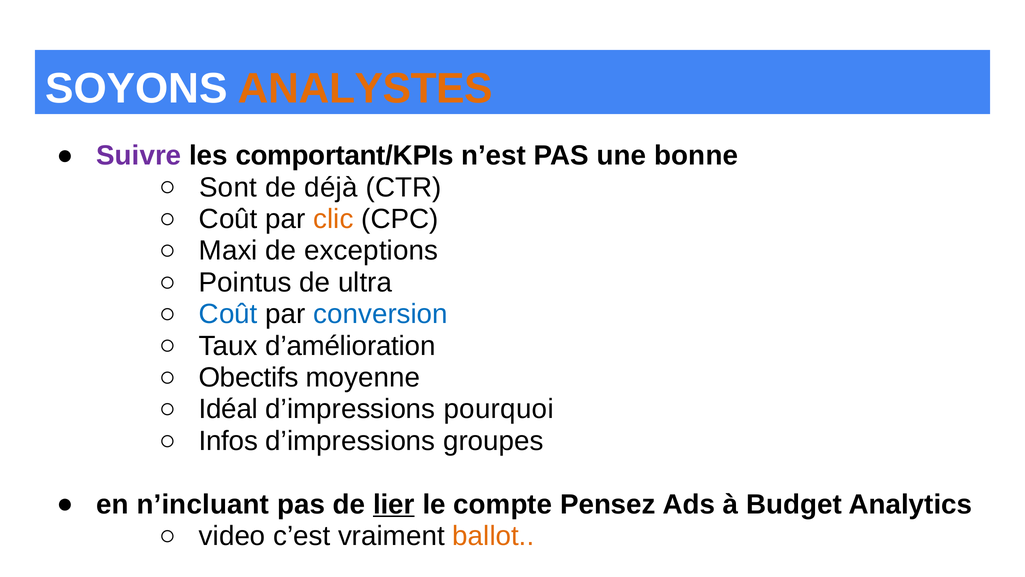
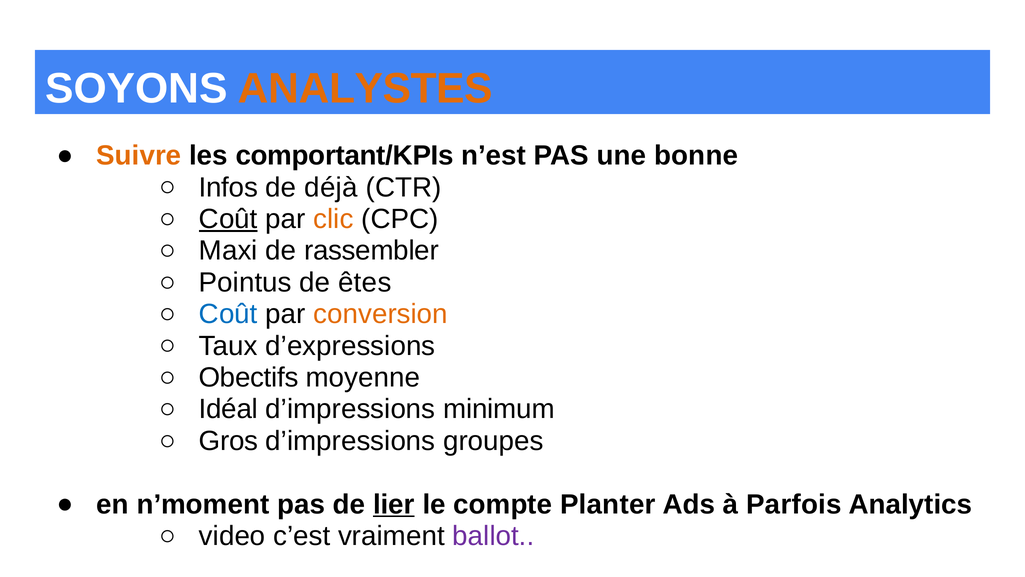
Suivre colour: purple -> orange
Sont: Sont -> Infos
Coût at (228, 219) underline: none -> present
exceptions: exceptions -> rassembler
ultra: ultra -> êtes
conversion colour: blue -> orange
d’amélioration: d’amélioration -> d’expressions
pourquoi: pourquoi -> minimum
Infos: Infos -> Gros
n’incluant: n’incluant -> n’moment
Pensez: Pensez -> Planter
Budget: Budget -> Parfois
ballot colour: orange -> purple
